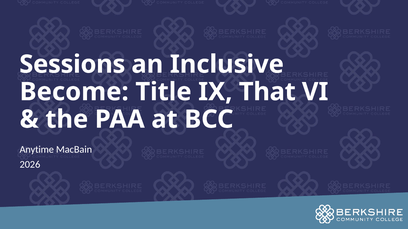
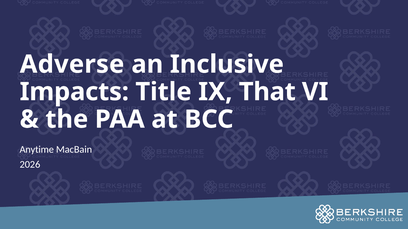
Sessions: Sessions -> Adverse
Become: Become -> Impacts
